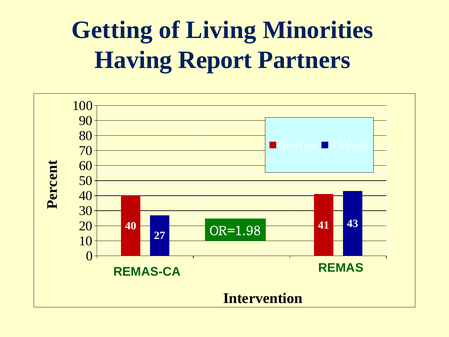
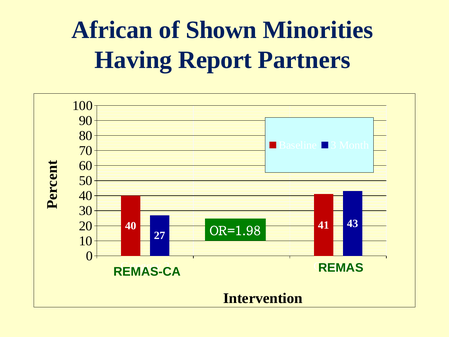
Getting: Getting -> African
Living: Living -> Shown
